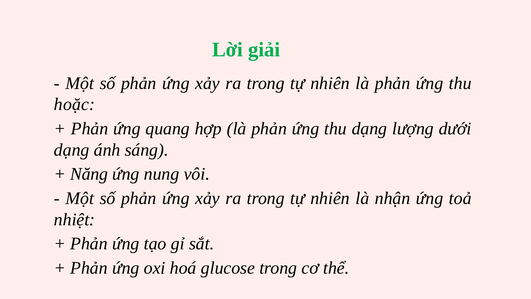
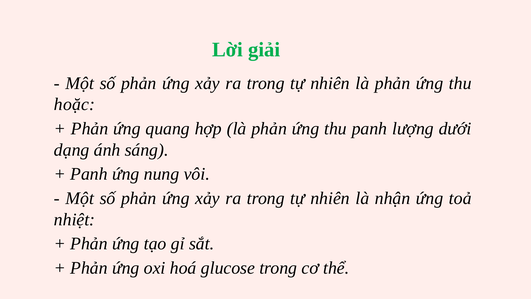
thu dạng: dạng -> panh
Năng at (89, 174): Năng -> Panh
